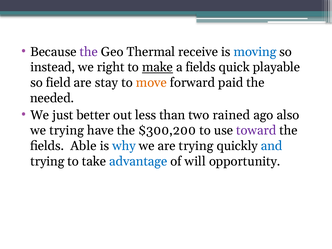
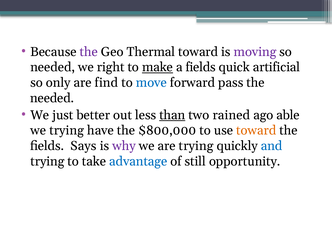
Thermal receive: receive -> toward
moving colour: blue -> purple
instead at (53, 67): instead -> needed
playable: playable -> artificial
field: field -> only
stay: stay -> find
move colour: orange -> blue
paid: paid -> pass
than underline: none -> present
also: also -> able
$300,200: $300,200 -> $800,000
toward at (256, 130) colour: purple -> orange
Able: Able -> Says
why colour: blue -> purple
will: will -> still
